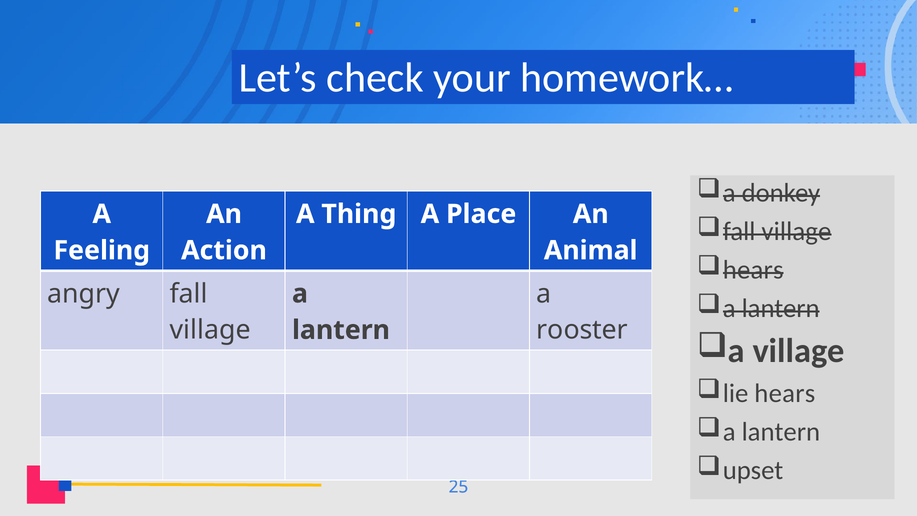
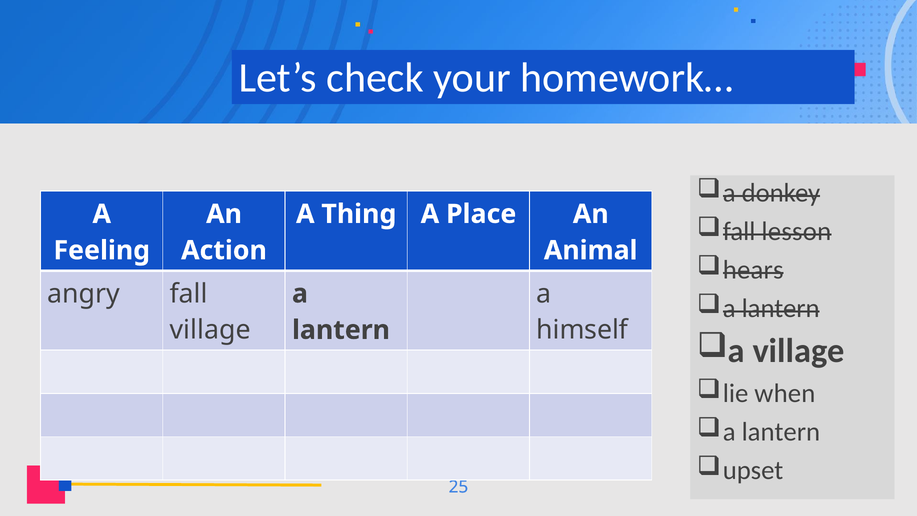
village at (796, 231): village -> lesson
rooster: rooster -> himself
lie hears: hears -> when
